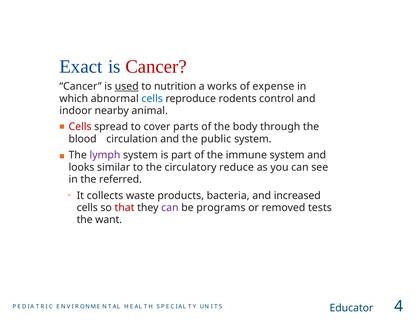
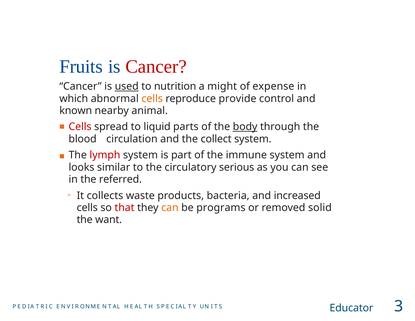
Exact: Exact -> Fruits
works: works -> might
cells at (152, 98) colour: blue -> orange
rodents: rodents -> provide
indoor: indoor -> known
cover: cover -> liquid
body underline: none -> present
public: public -> collect
lymph colour: purple -> red
reduce: reduce -> serious
can at (170, 207) colour: purple -> orange
tests: tests -> solid
4: 4 -> 3
